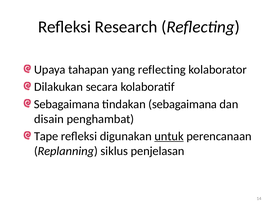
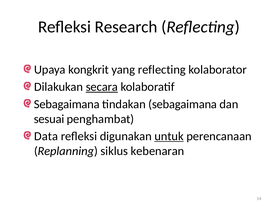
tahapan: tahapan -> kongkrit
secara underline: none -> present
disain: disain -> sesuai
Tape: Tape -> Data
penjelasan: penjelasan -> kebenaran
